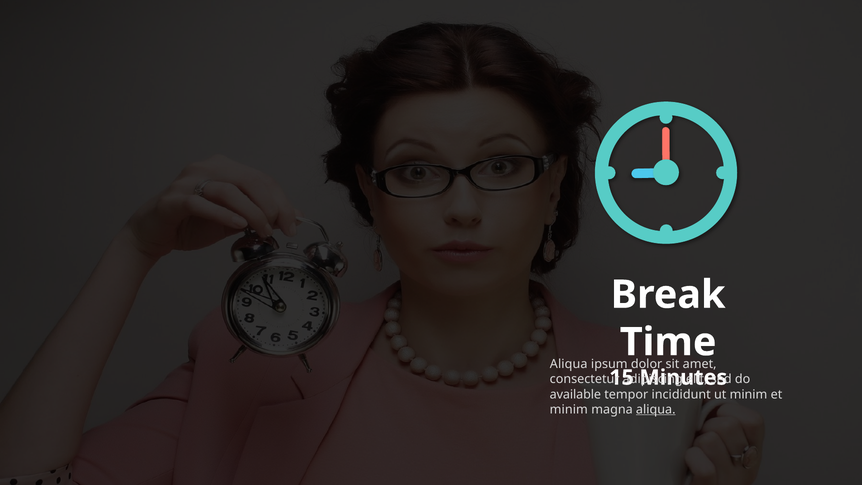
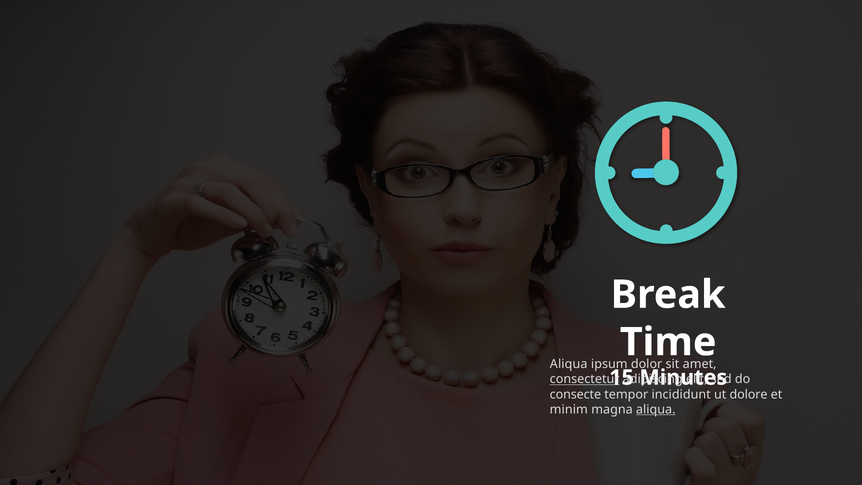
consectetur underline: none -> present
available: available -> consecte
minim at (748, 394): minim -> dolore
